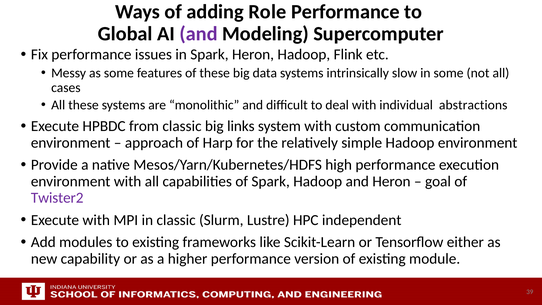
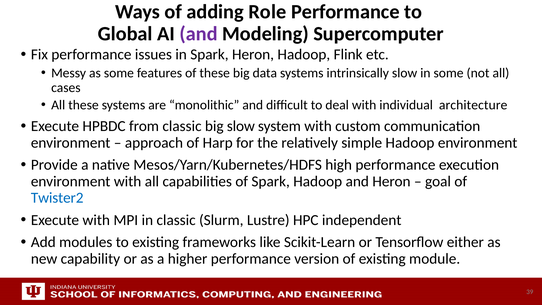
abstractions: abstractions -> architecture
big links: links -> slow
Twister2 colour: purple -> blue
